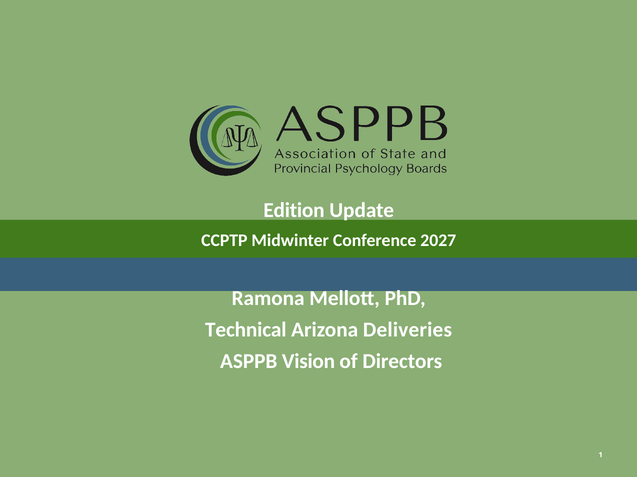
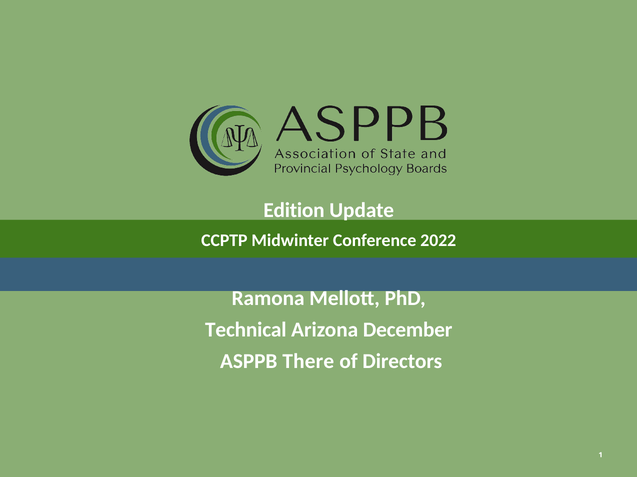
2027: 2027 -> 2022
Deliveries: Deliveries -> December
Vision: Vision -> There
